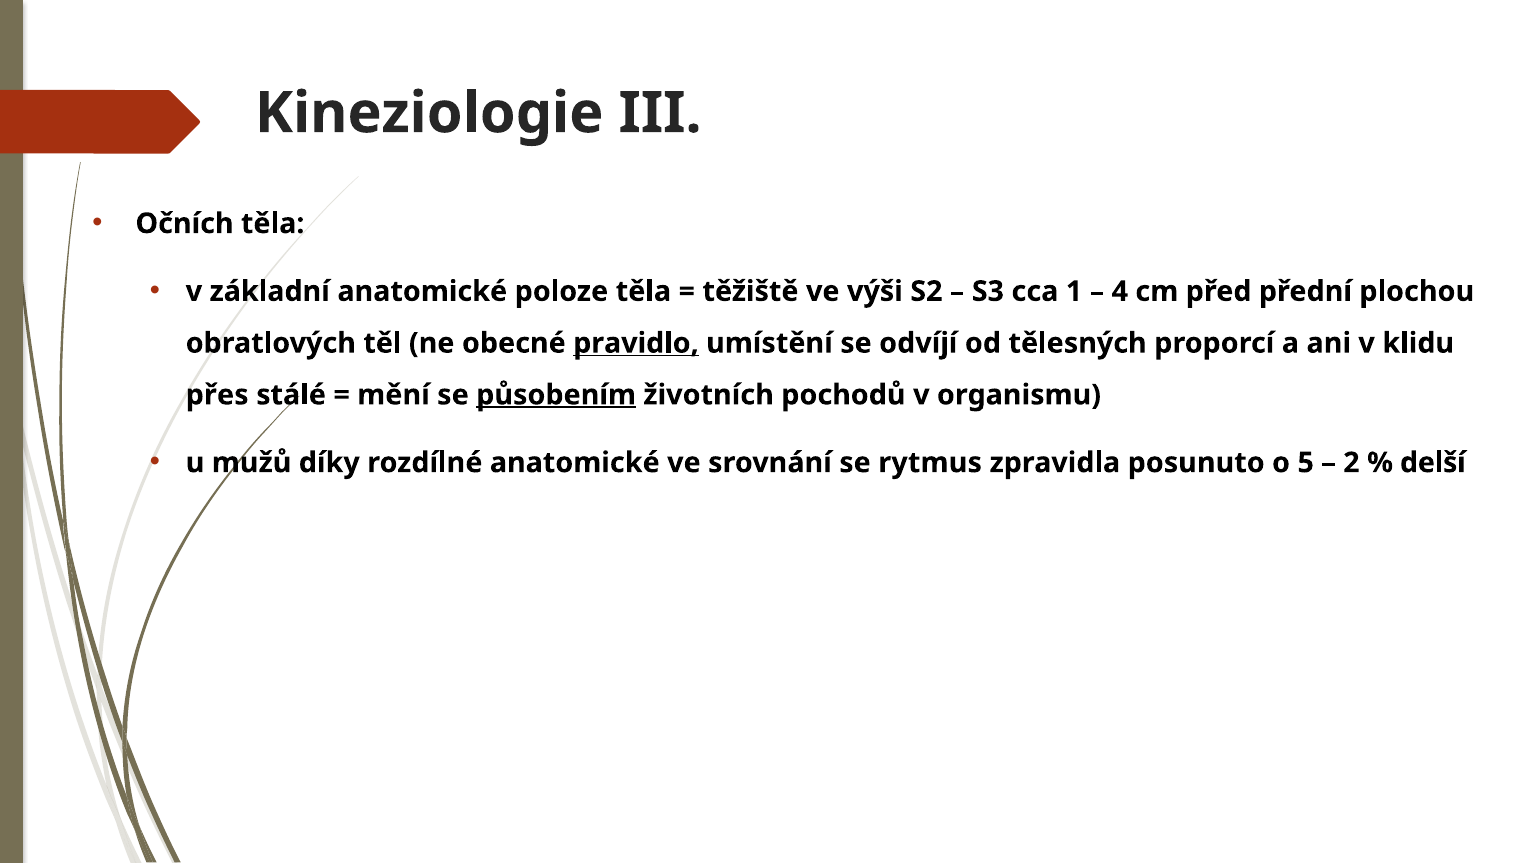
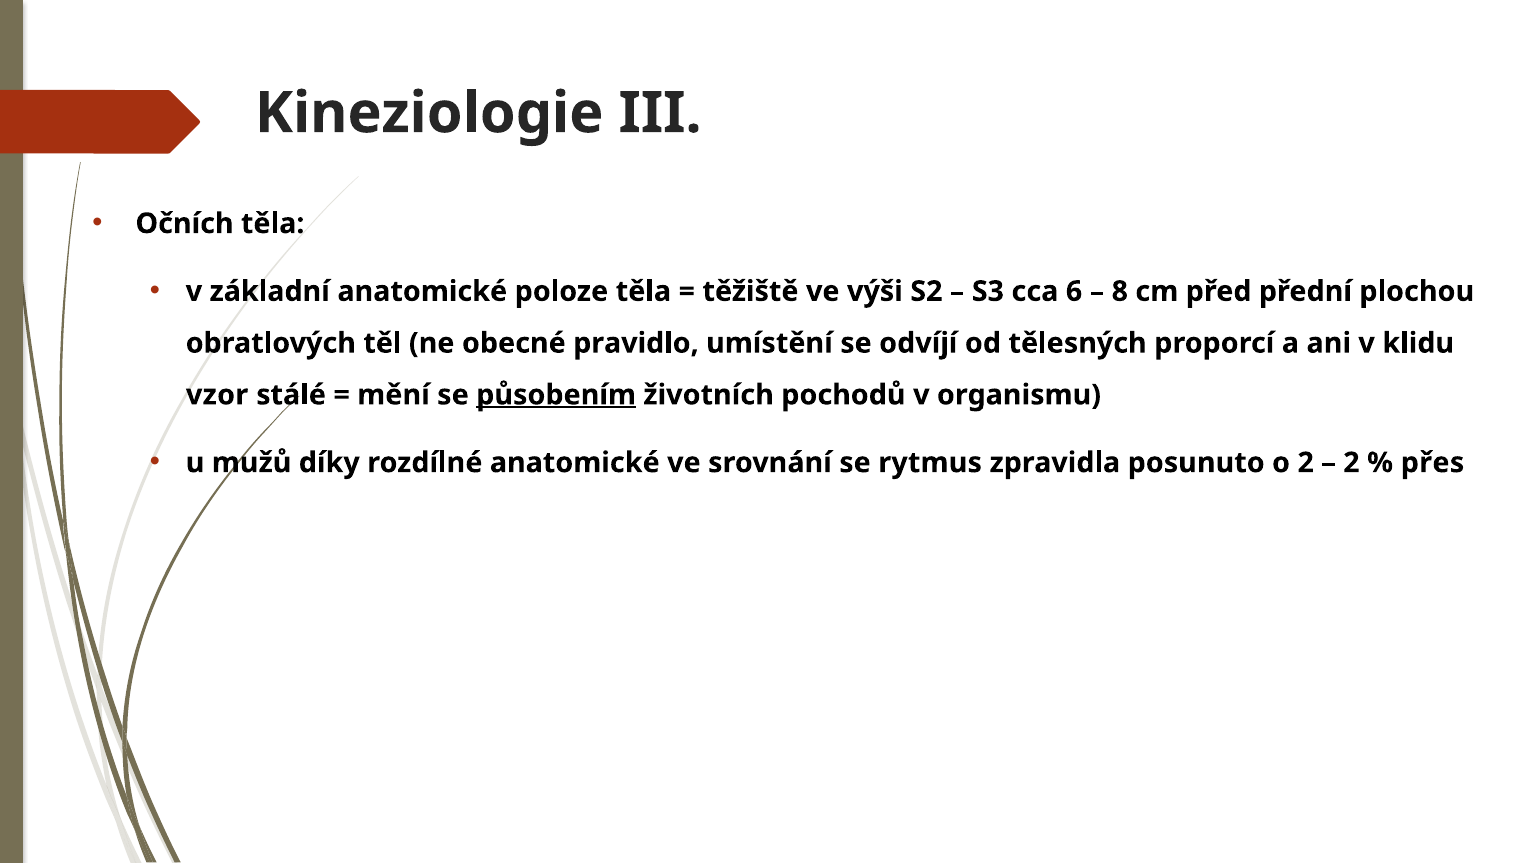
1: 1 -> 6
4: 4 -> 8
pravidlo underline: present -> none
přes: přes -> vzor
o 5: 5 -> 2
delší: delší -> přes
